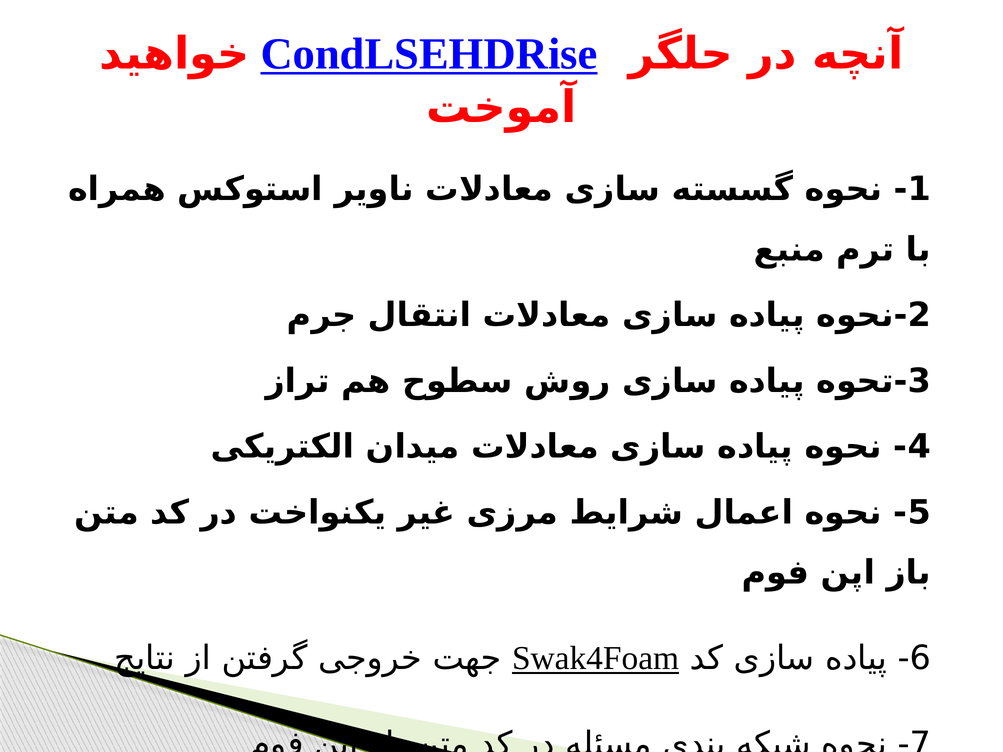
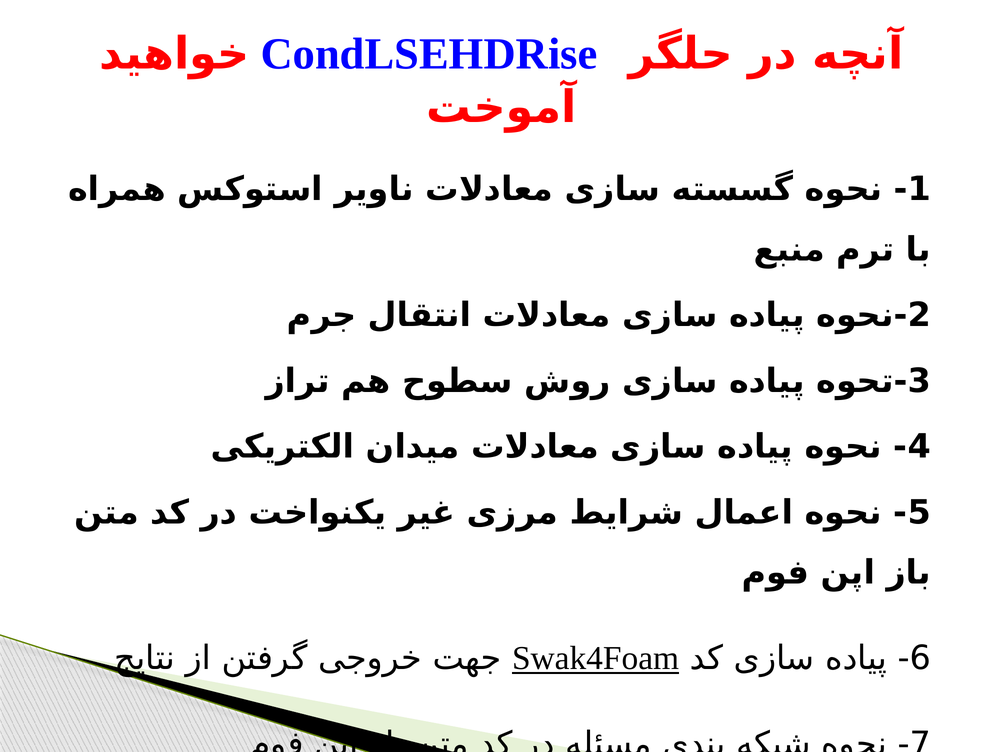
CondLSEHDRise underline: present -> none
